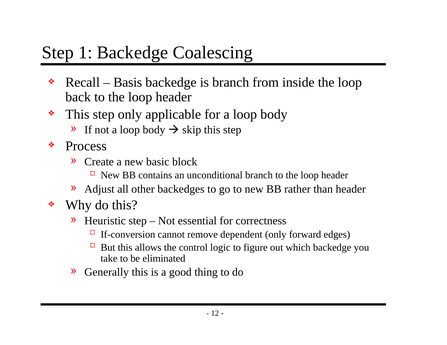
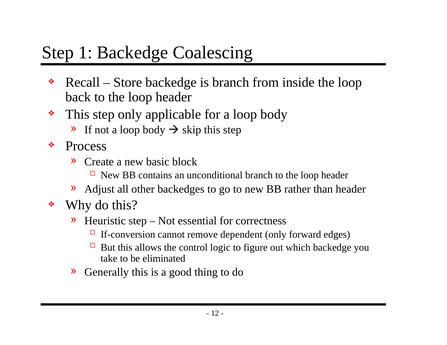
Basis: Basis -> Store
